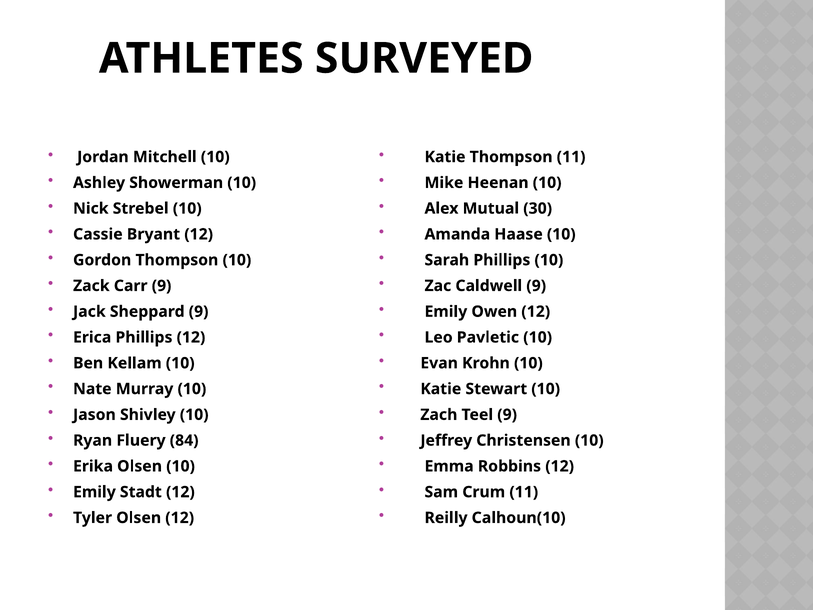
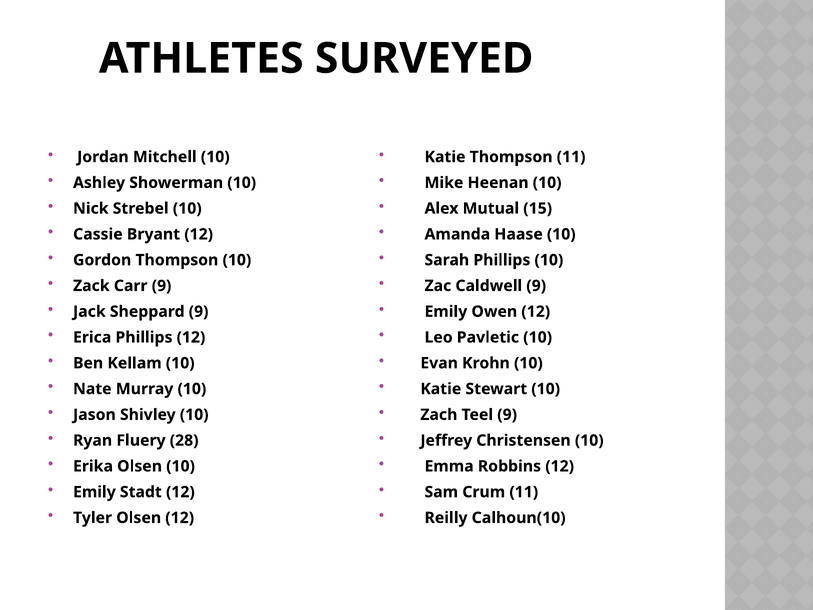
30: 30 -> 15
84: 84 -> 28
